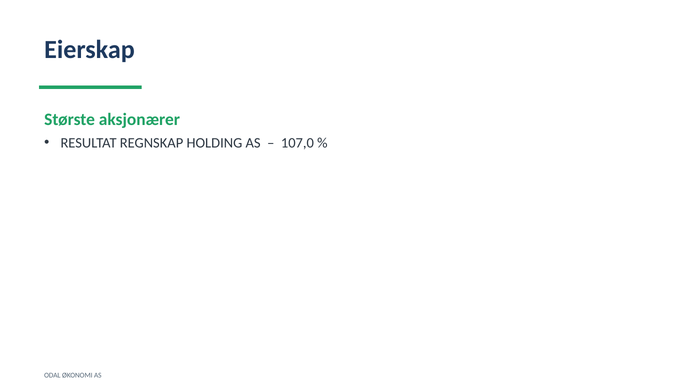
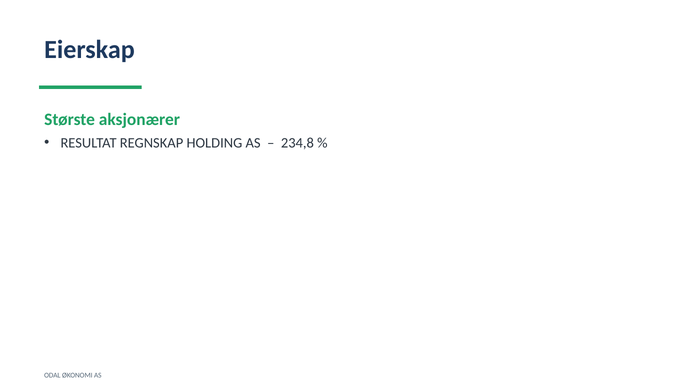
107,0: 107,0 -> 234,8
